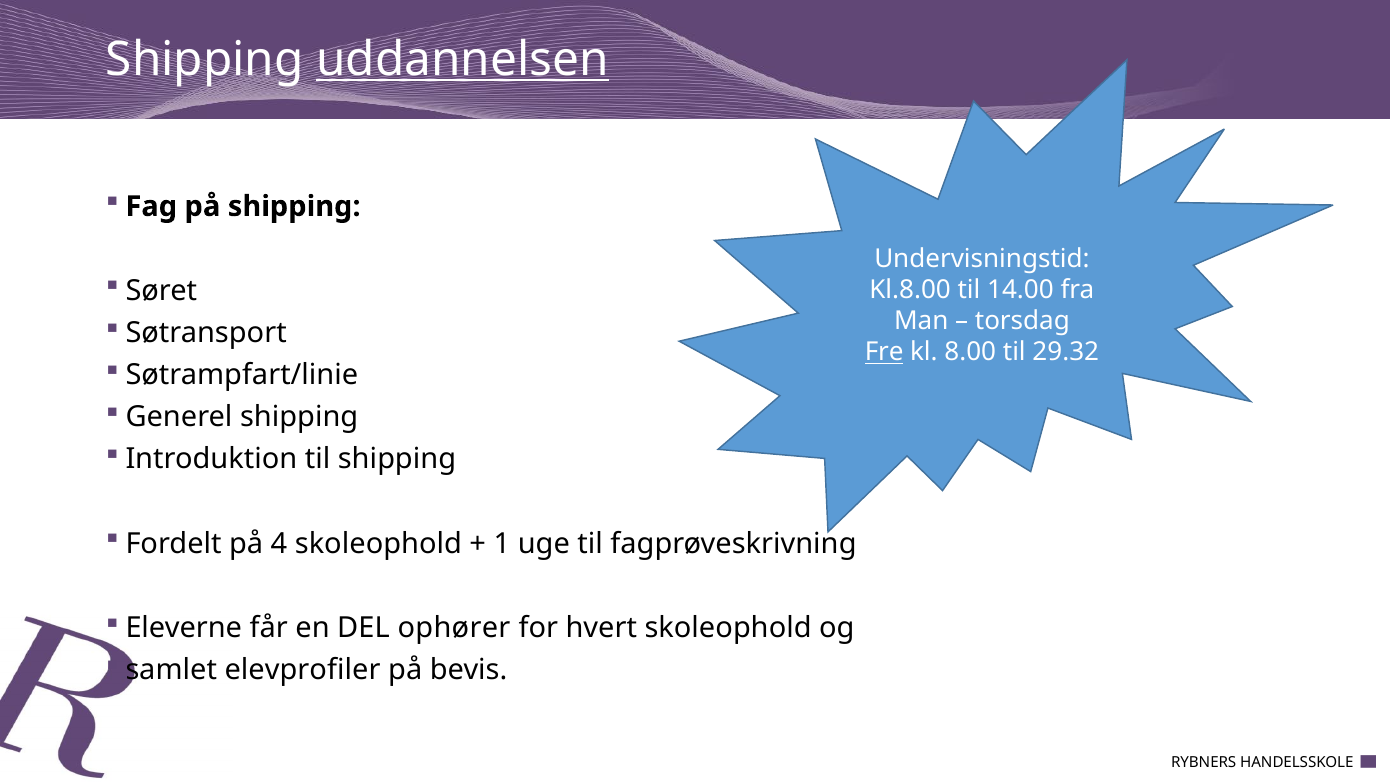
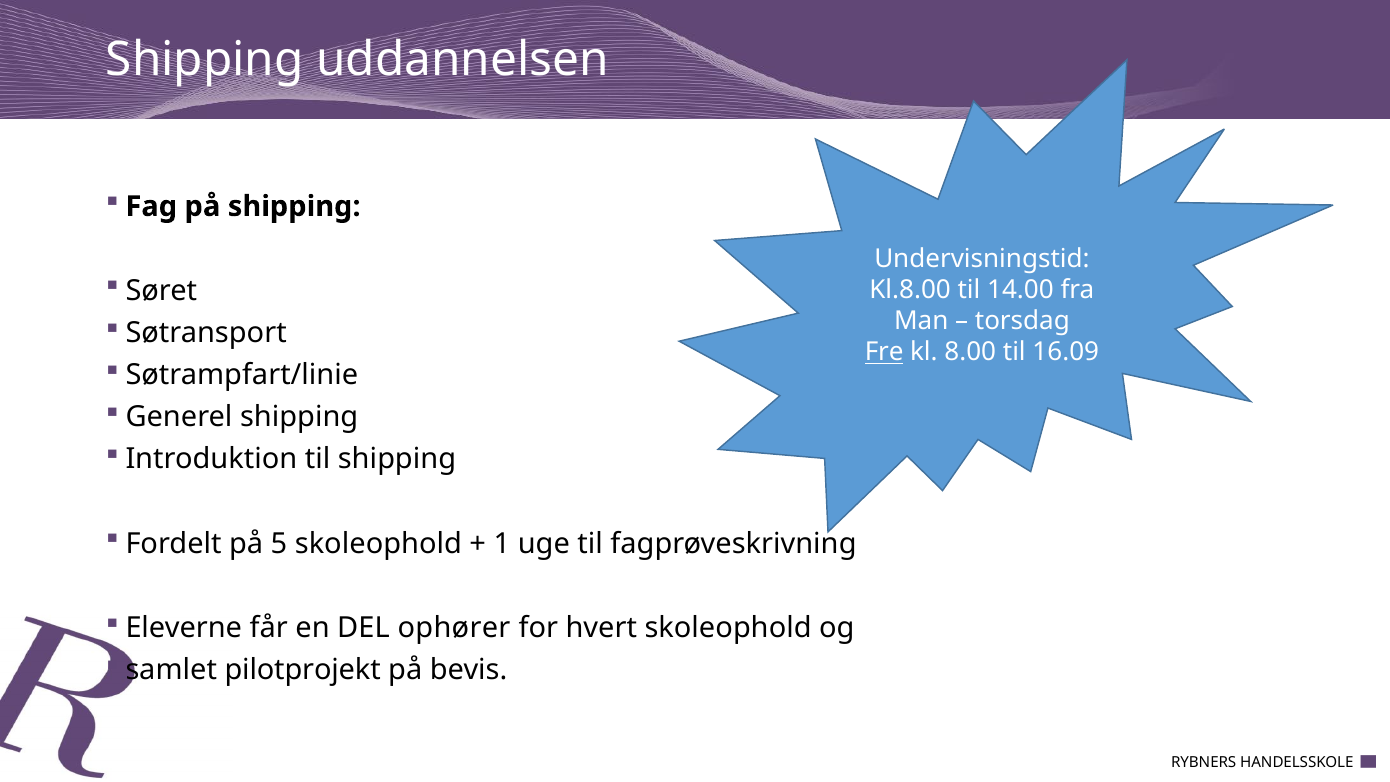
uddannelsen underline: present -> none
29.32: 29.32 -> 16.09
4: 4 -> 5
elevprofiler: elevprofiler -> pilotprojekt
